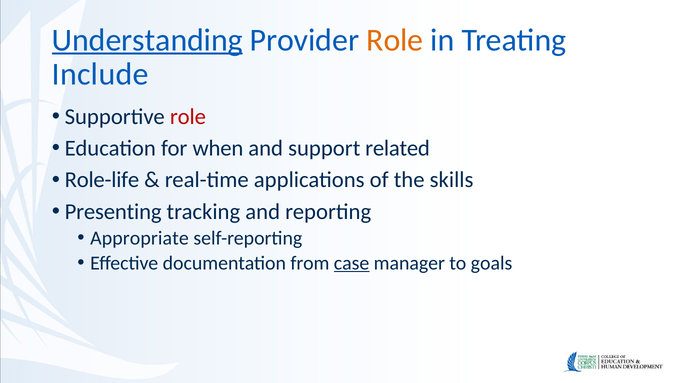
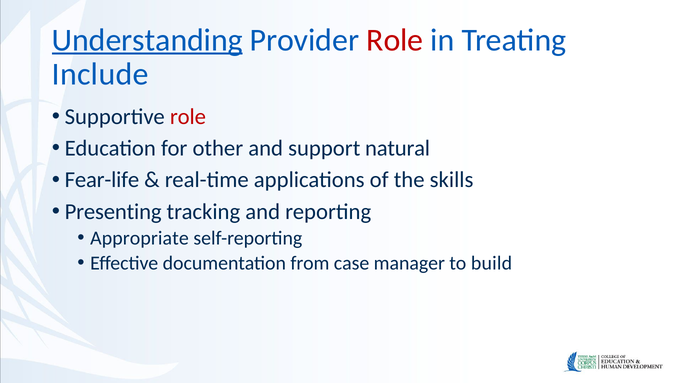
Role at (395, 40) colour: orange -> red
when: when -> other
related: related -> natural
Role-life: Role-life -> Fear-life
case underline: present -> none
goals: goals -> build
